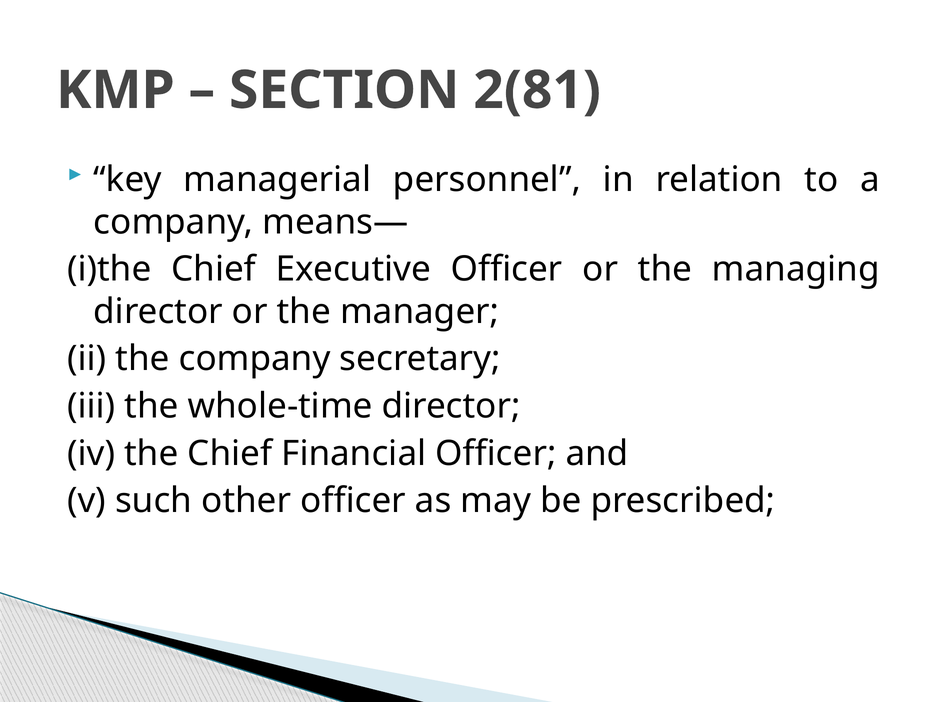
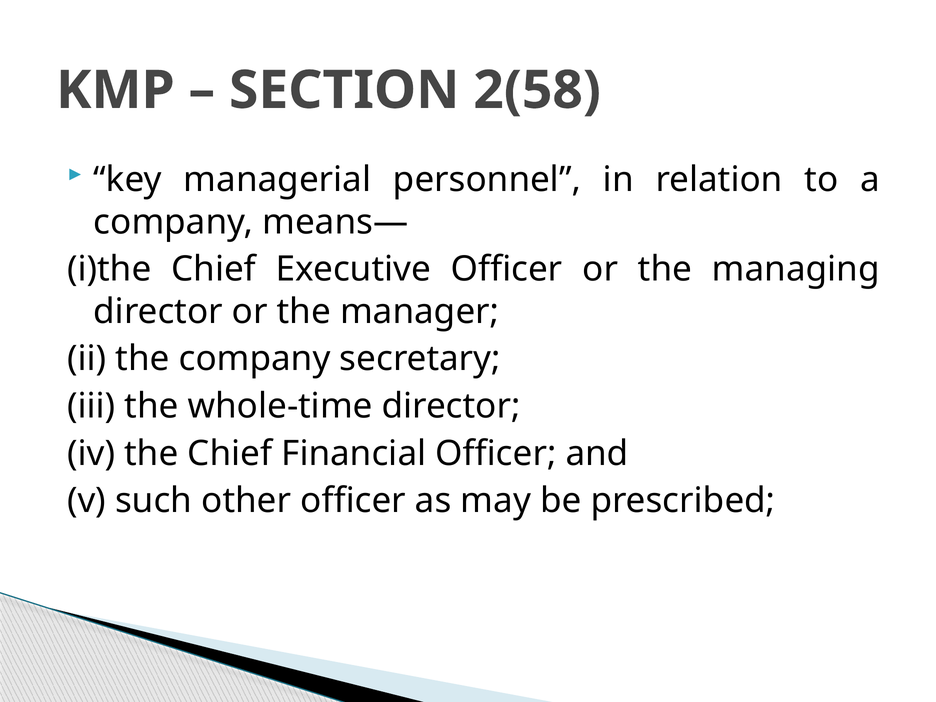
2(81: 2(81 -> 2(58
